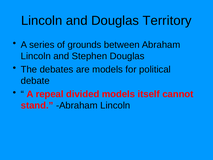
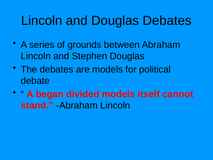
Douglas Territory: Territory -> Debates
repeal: repeal -> began
